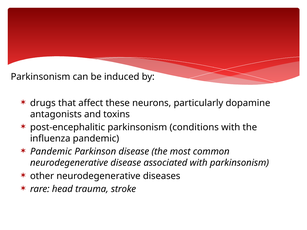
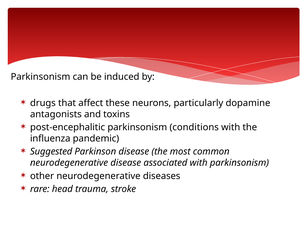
Pandemic at (51, 152): Pandemic -> Suggested
